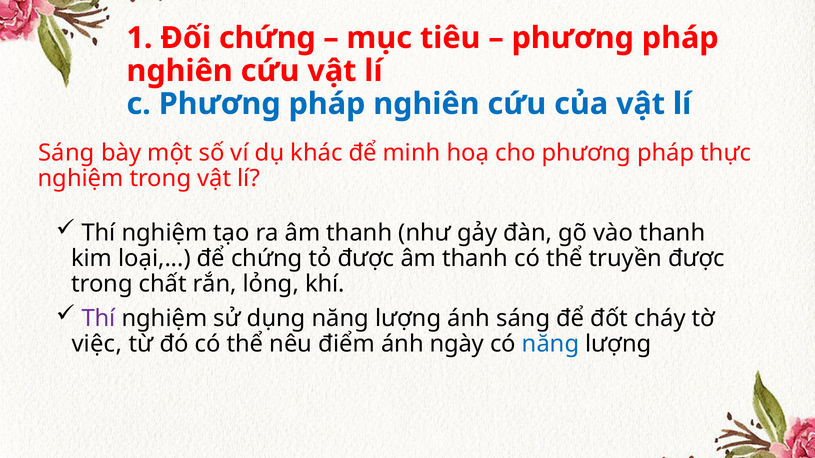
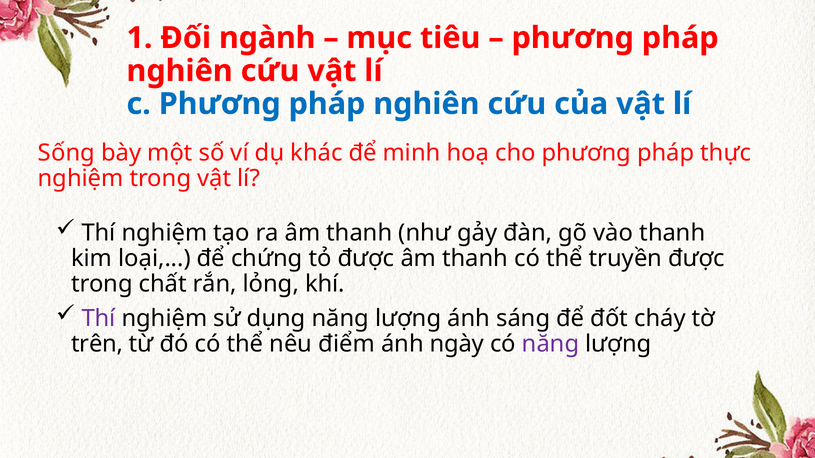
Đối chứng: chứng -> ngành
Sáng at (66, 153): Sáng -> Sống
việc: việc -> trên
năng at (551, 344) colour: blue -> purple
